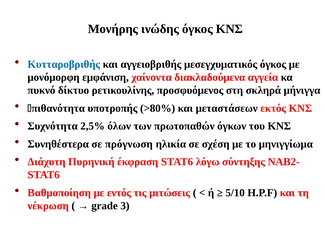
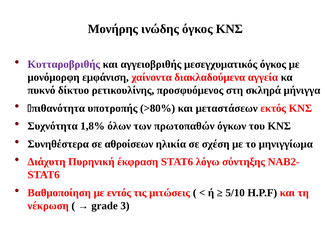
Κυτταροβριθής colour: blue -> purple
2,5%: 2,5% -> 1,8%
πρόγνωση: πρόγνωση -> αθροίσεων
